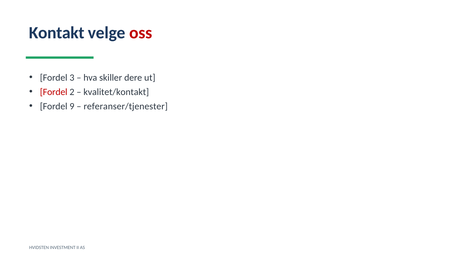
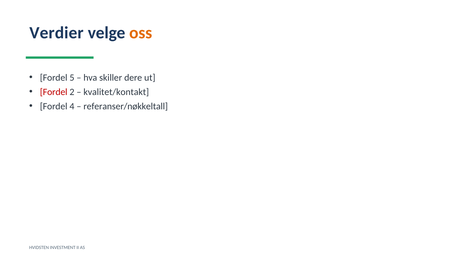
Kontakt: Kontakt -> Verdier
oss colour: red -> orange
3: 3 -> 5
9: 9 -> 4
referanser/tjenester: referanser/tjenester -> referanser/nøkkeltall
